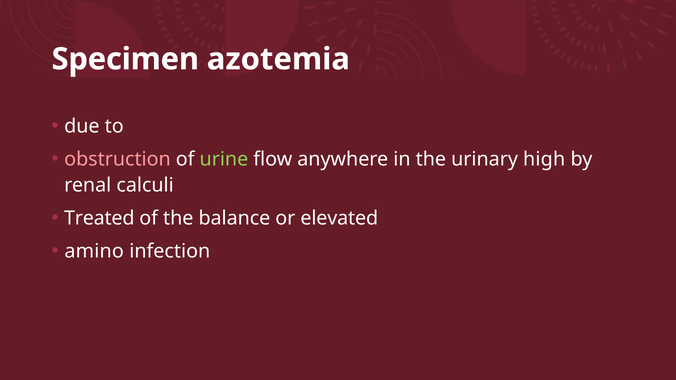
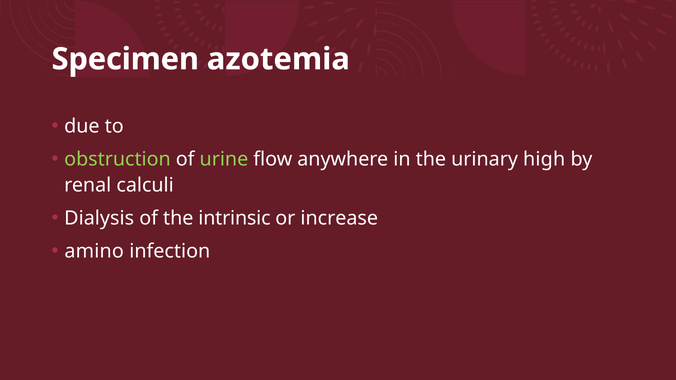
obstruction colour: pink -> light green
Treated: Treated -> Dialysis
balance: balance -> intrinsic
elevated: elevated -> increase
